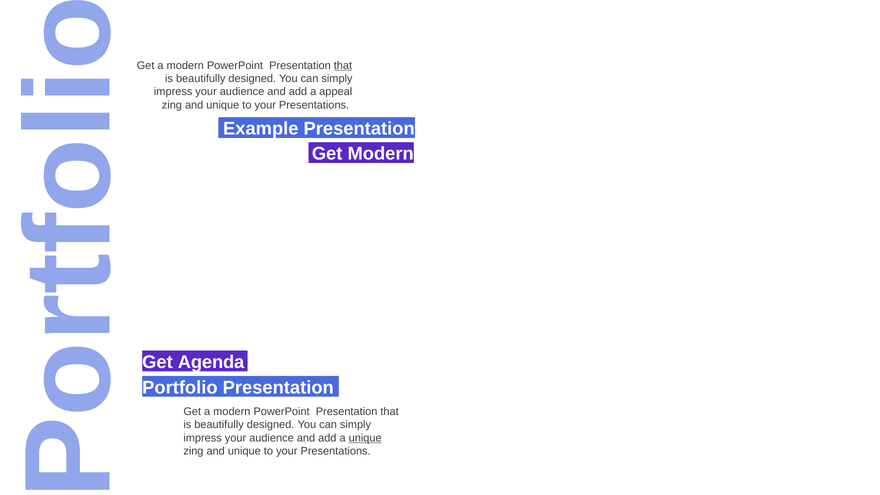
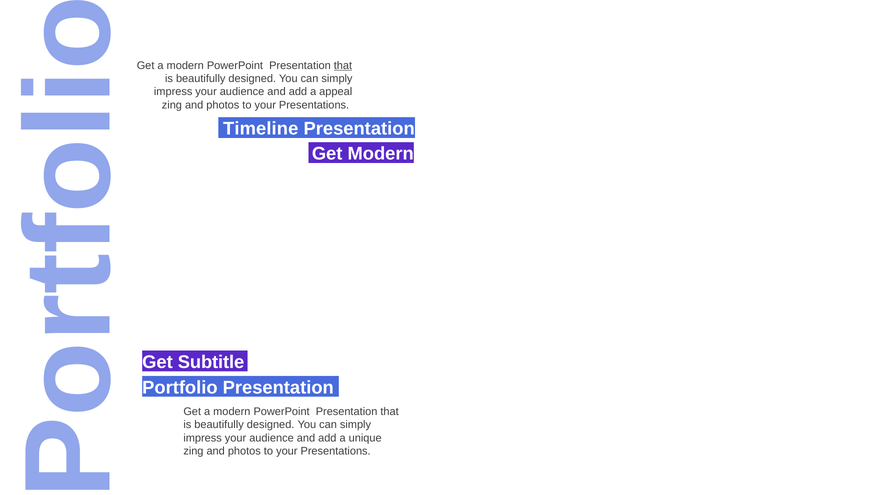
unique at (223, 105): unique -> photos
Example: Example -> Timeline
Agenda: Agenda -> Subtitle
unique at (365, 438) underline: present -> none
unique at (244, 451): unique -> photos
